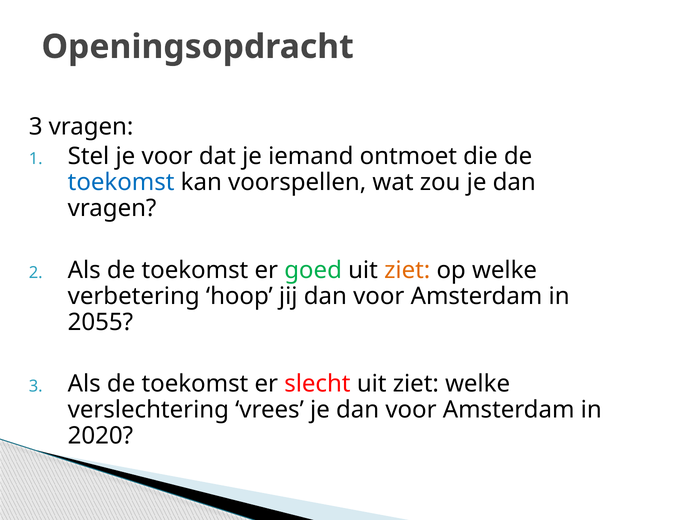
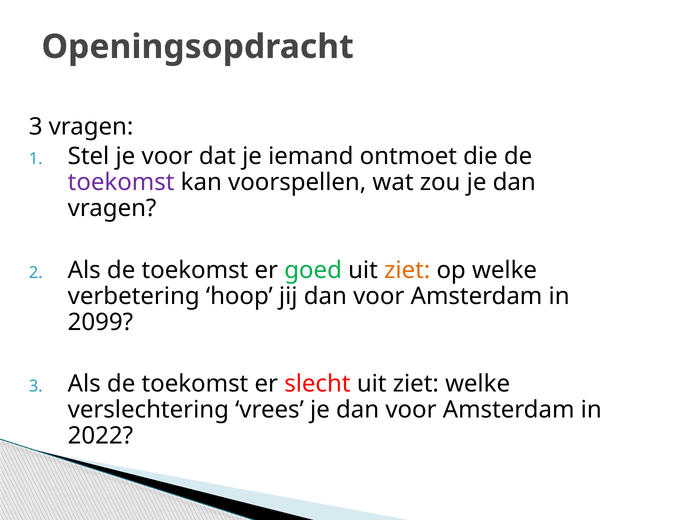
toekomst at (121, 182) colour: blue -> purple
2055: 2055 -> 2099
2020: 2020 -> 2022
